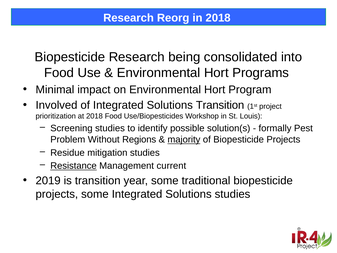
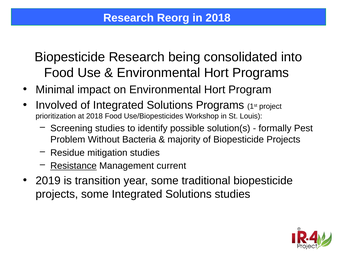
Solutions Transition: Transition -> Programs
Regions: Regions -> Bacteria
majority underline: present -> none
